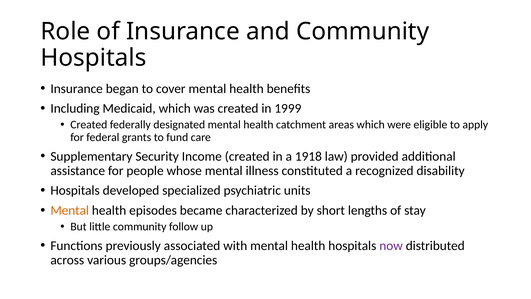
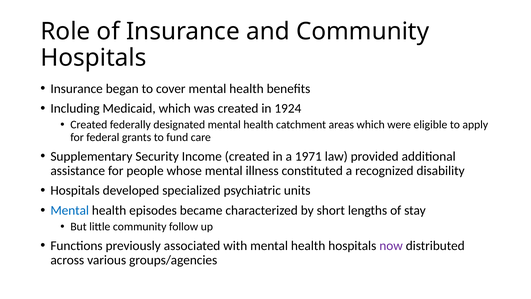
1999: 1999 -> 1924
1918: 1918 -> 1971
Mental at (70, 210) colour: orange -> blue
